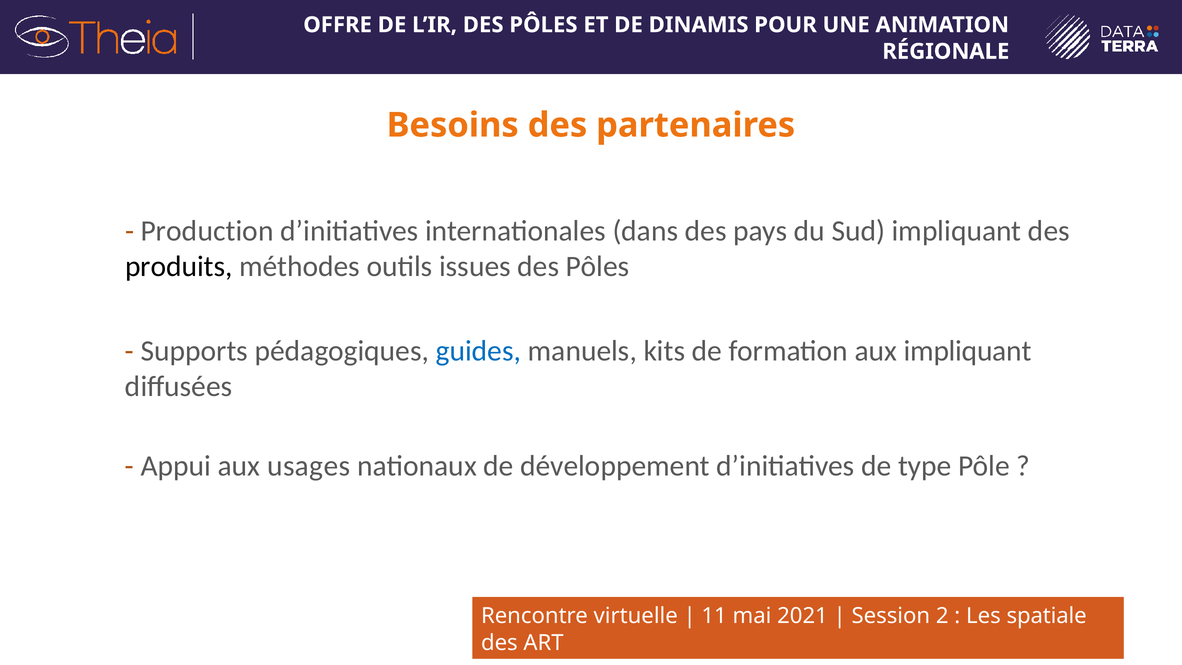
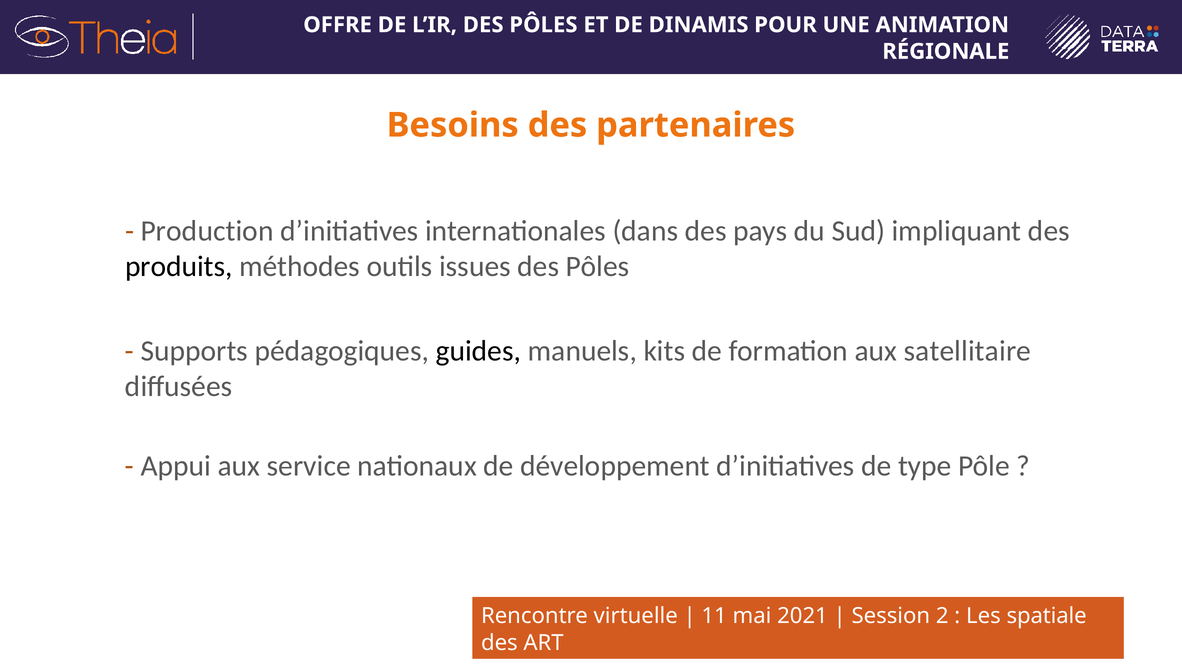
guides colour: blue -> black
aux impliquant: impliquant -> satellitaire
usages: usages -> service
